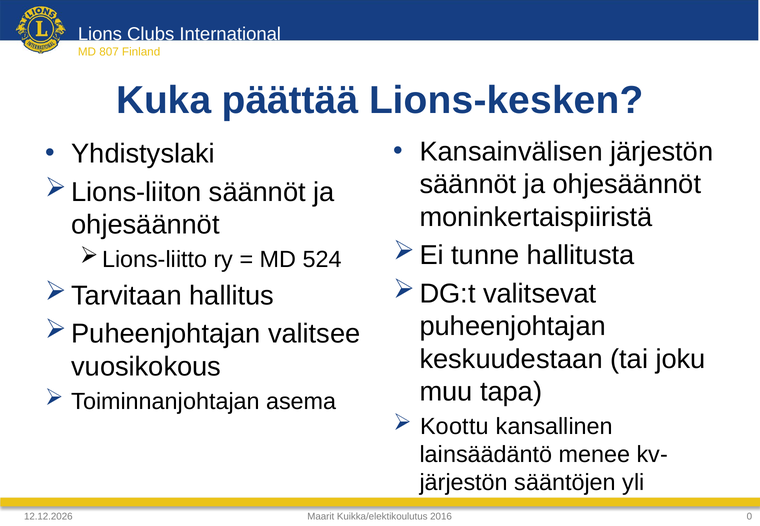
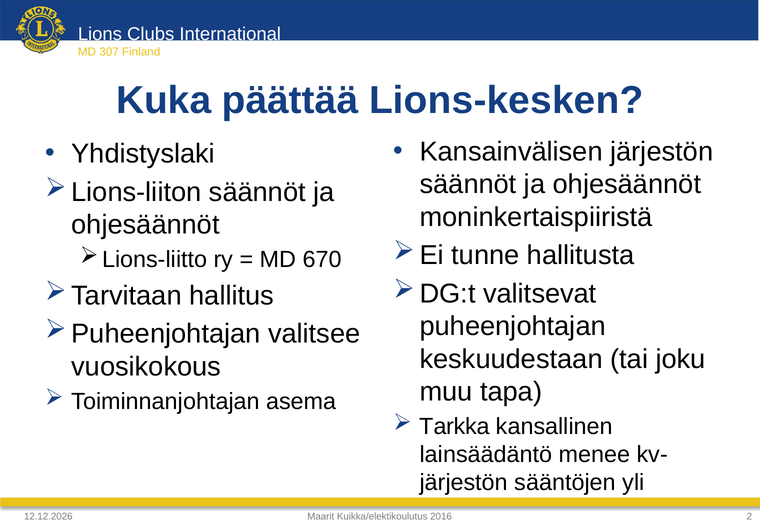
807: 807 -> 307
524: 524 -> 670
Koottu: Koottu -> Tarkka
0: 0 -> 2
